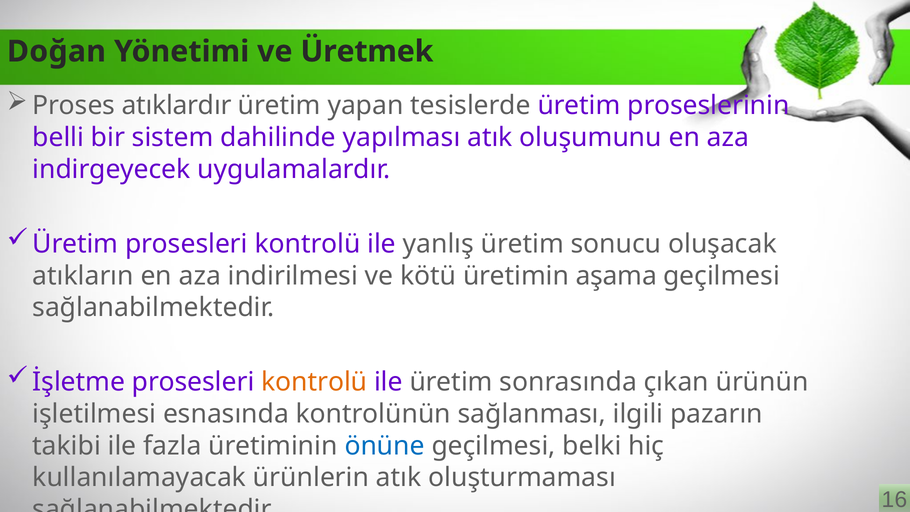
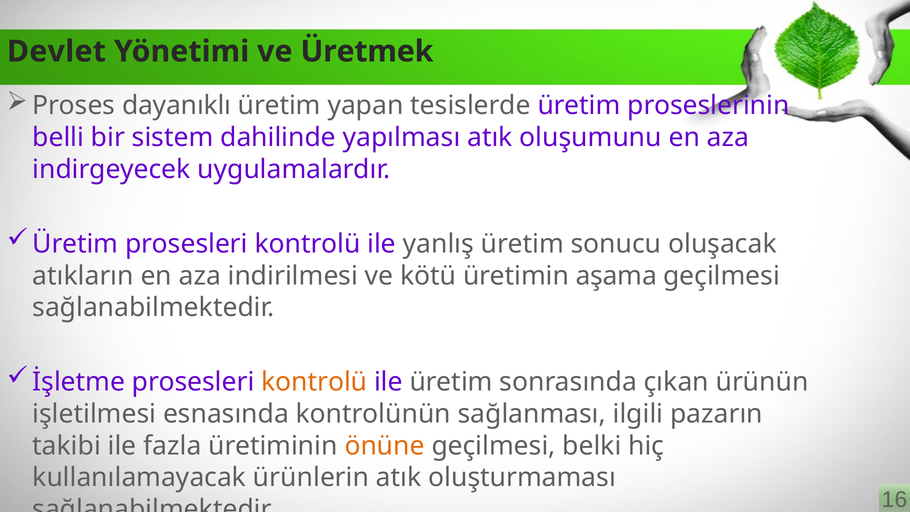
Doğan: Doğan -> Devlet
atıklardır: atıklardır -> dayanıklı
önüne colour: blue -> orange
